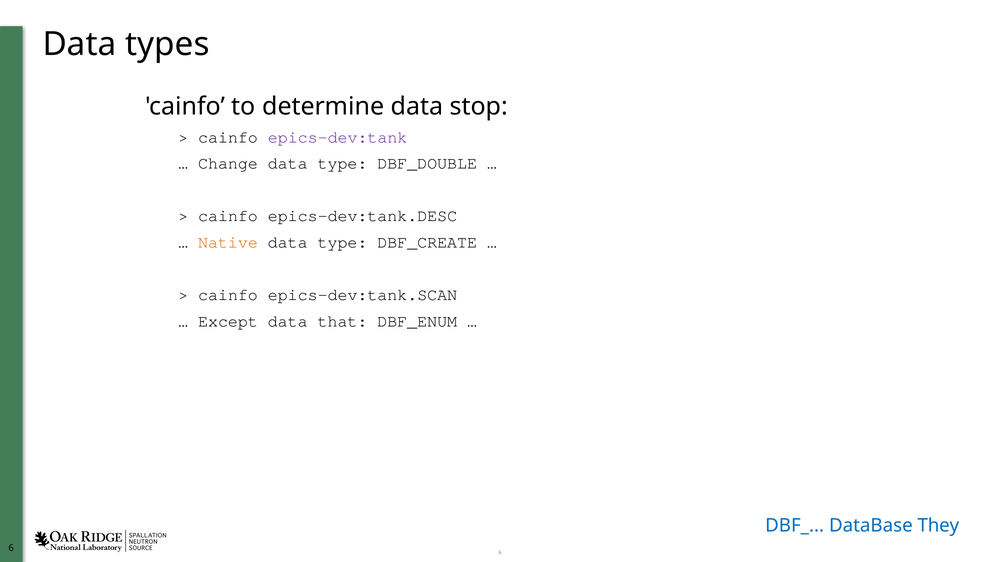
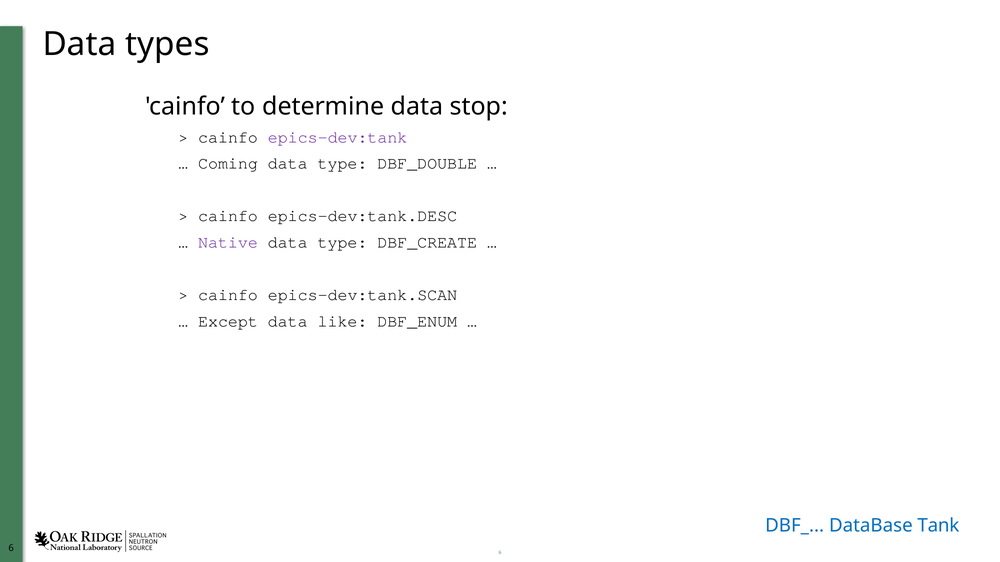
Change: Change -> Coming
Native colour: orange -> purple
that: that -> like
They: They -> Tank
